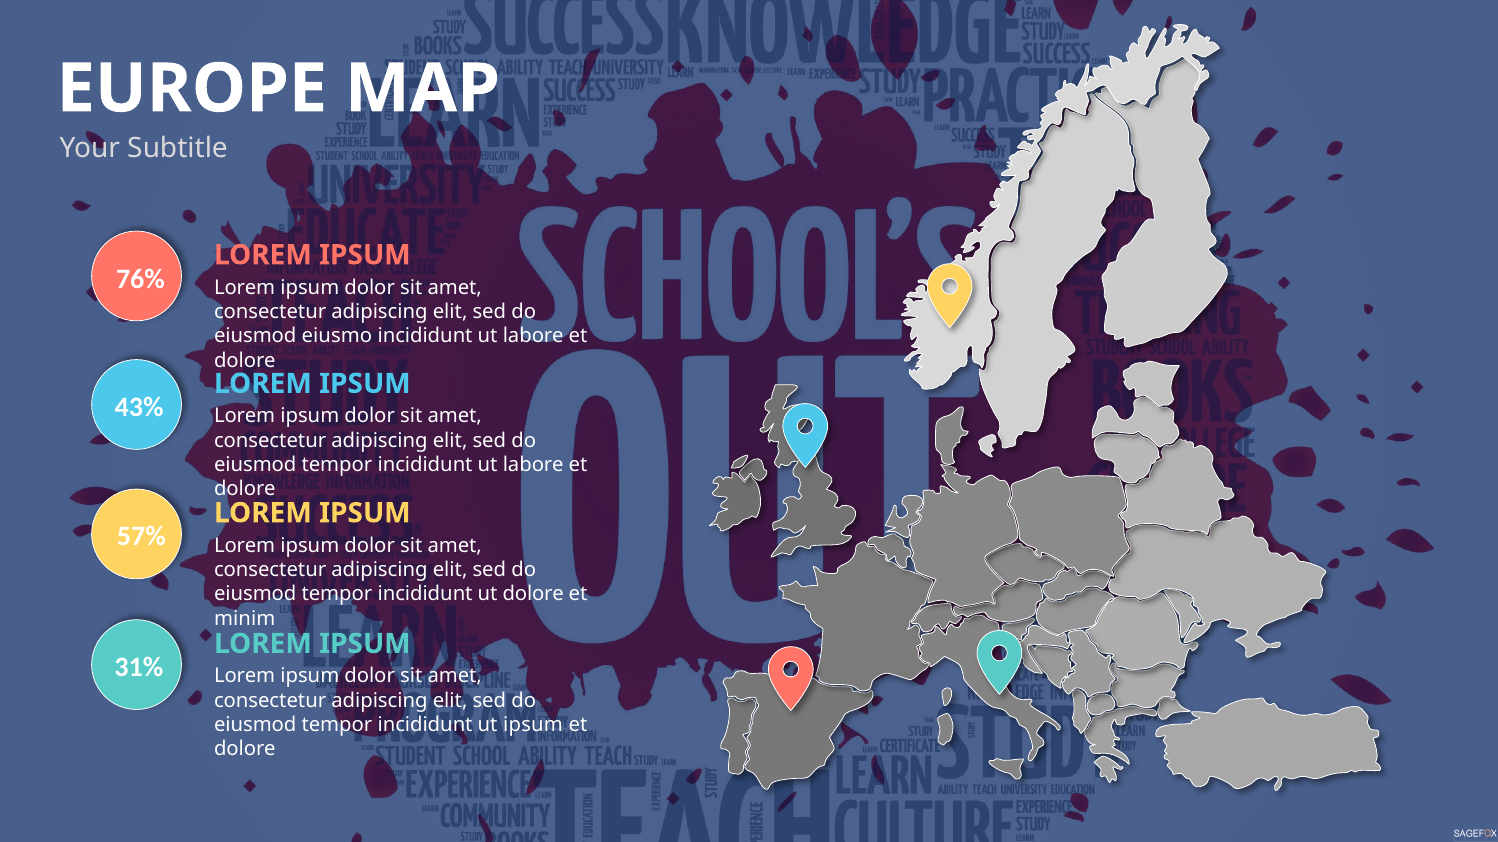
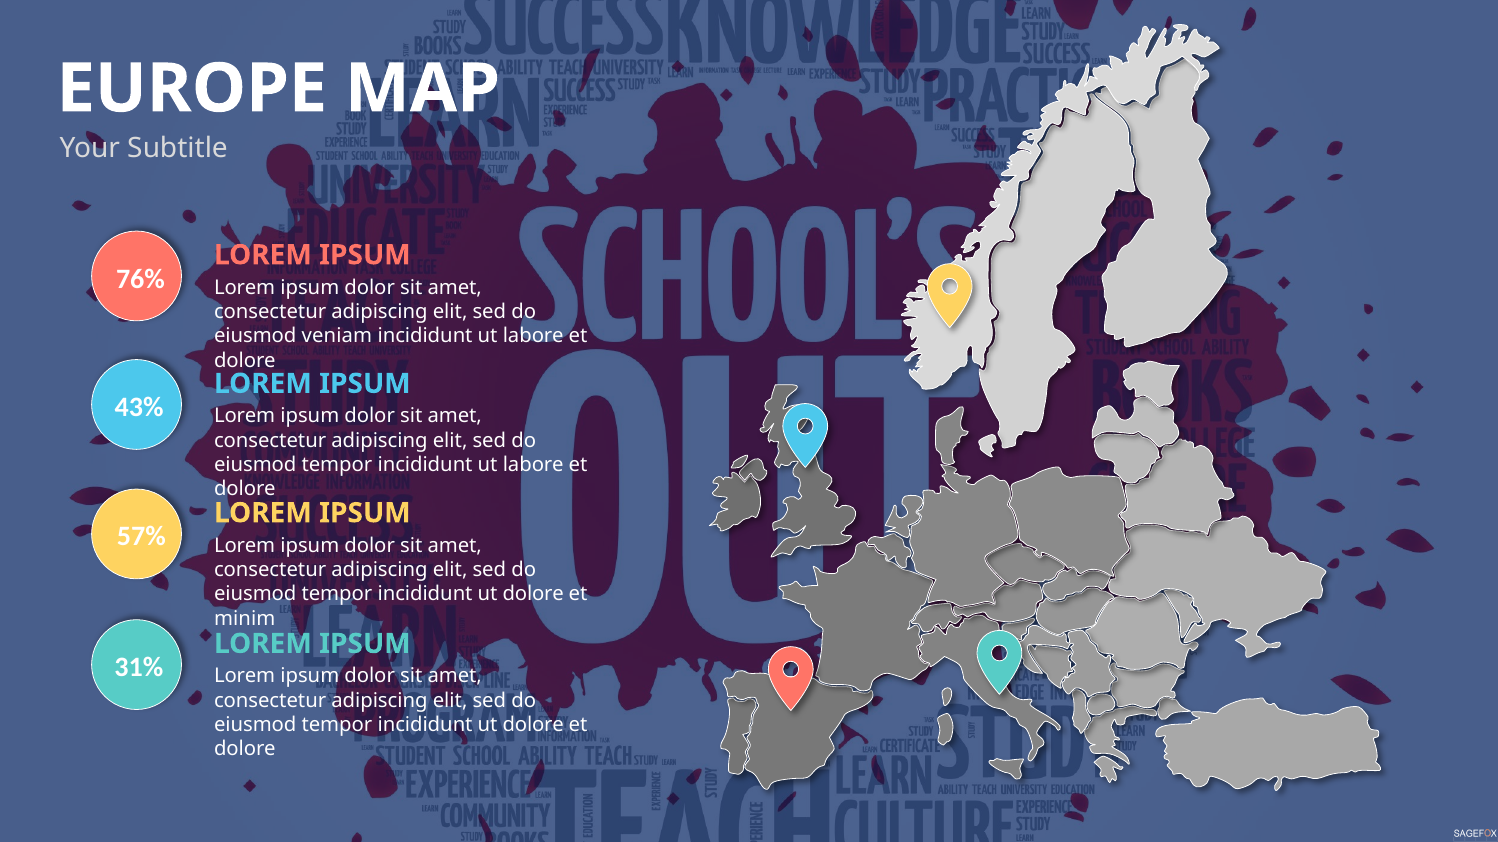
eiusmo: eiusmo -> veniam
ipsum at (533, 725): ipsum -> dolore
